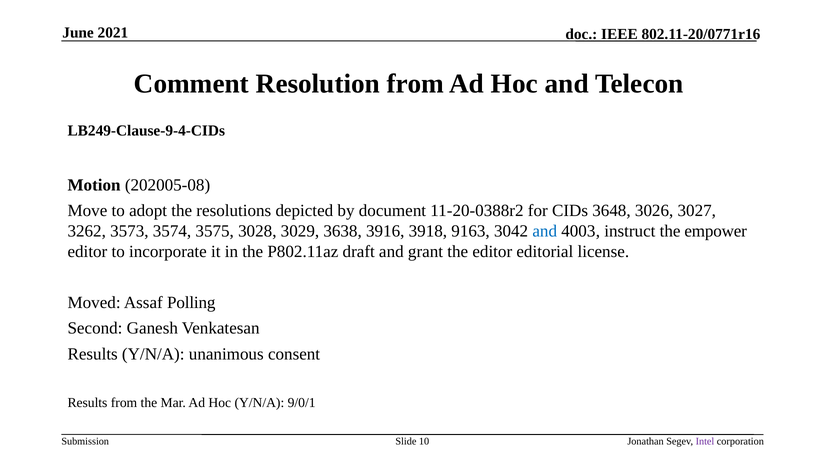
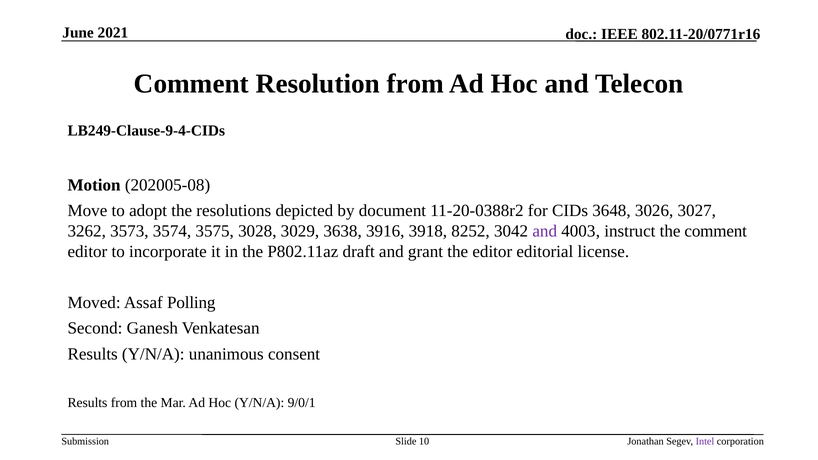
9163: 9163 -> 8252
and at (545, 231) colour: blue -> purple
the empower: empower -> comment
